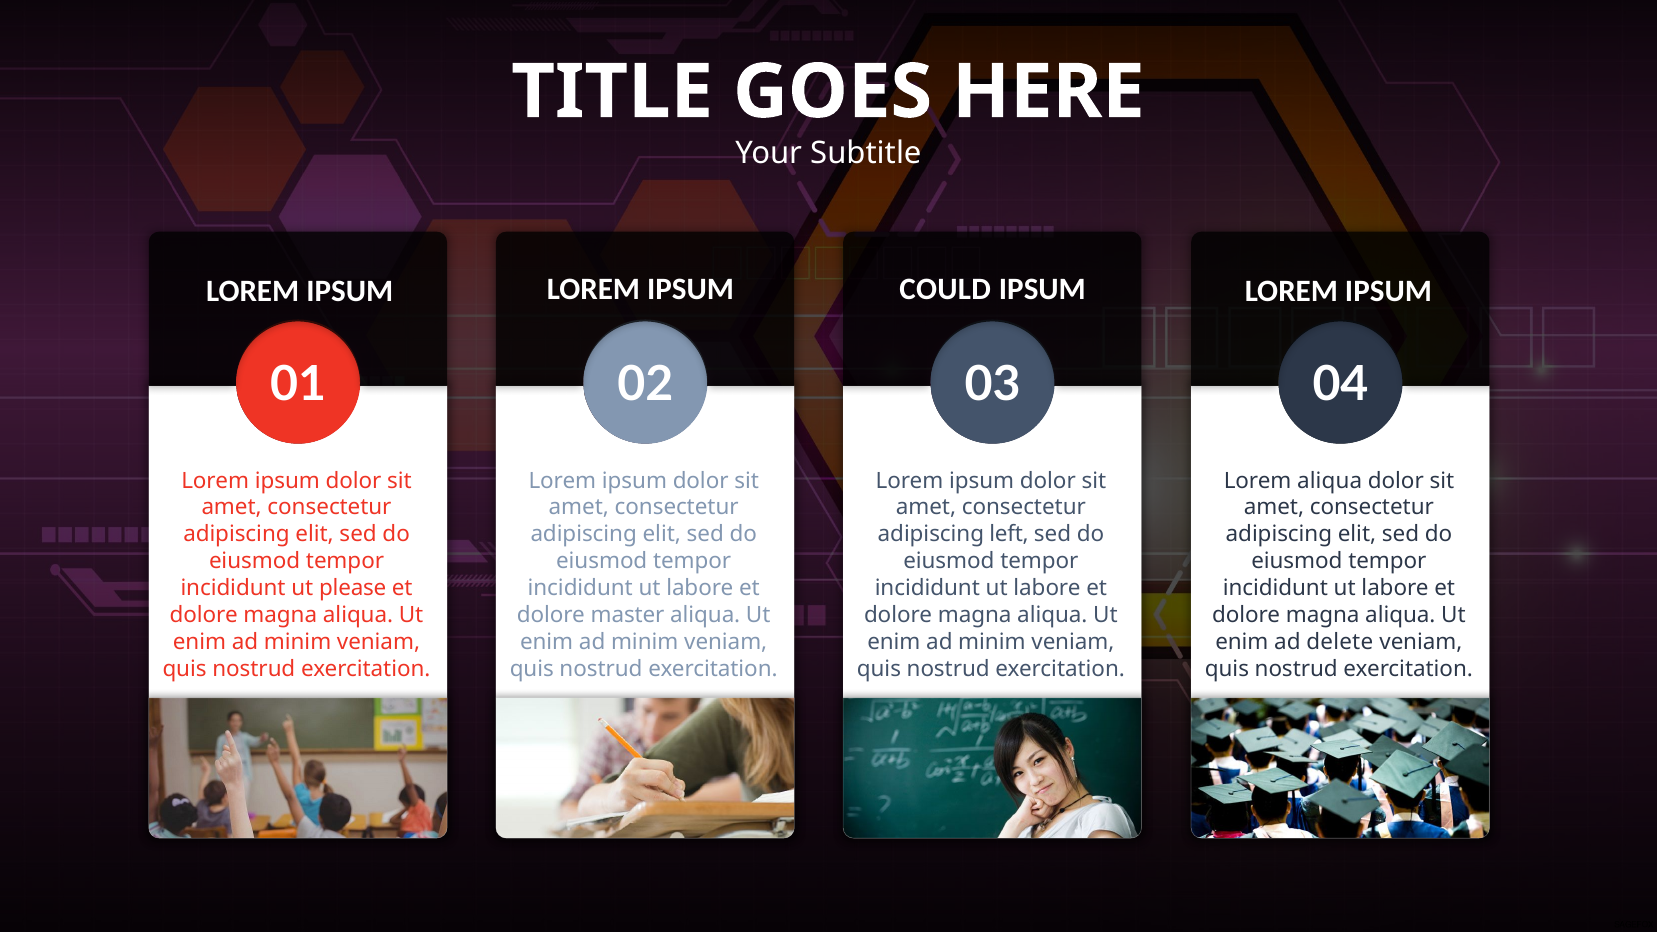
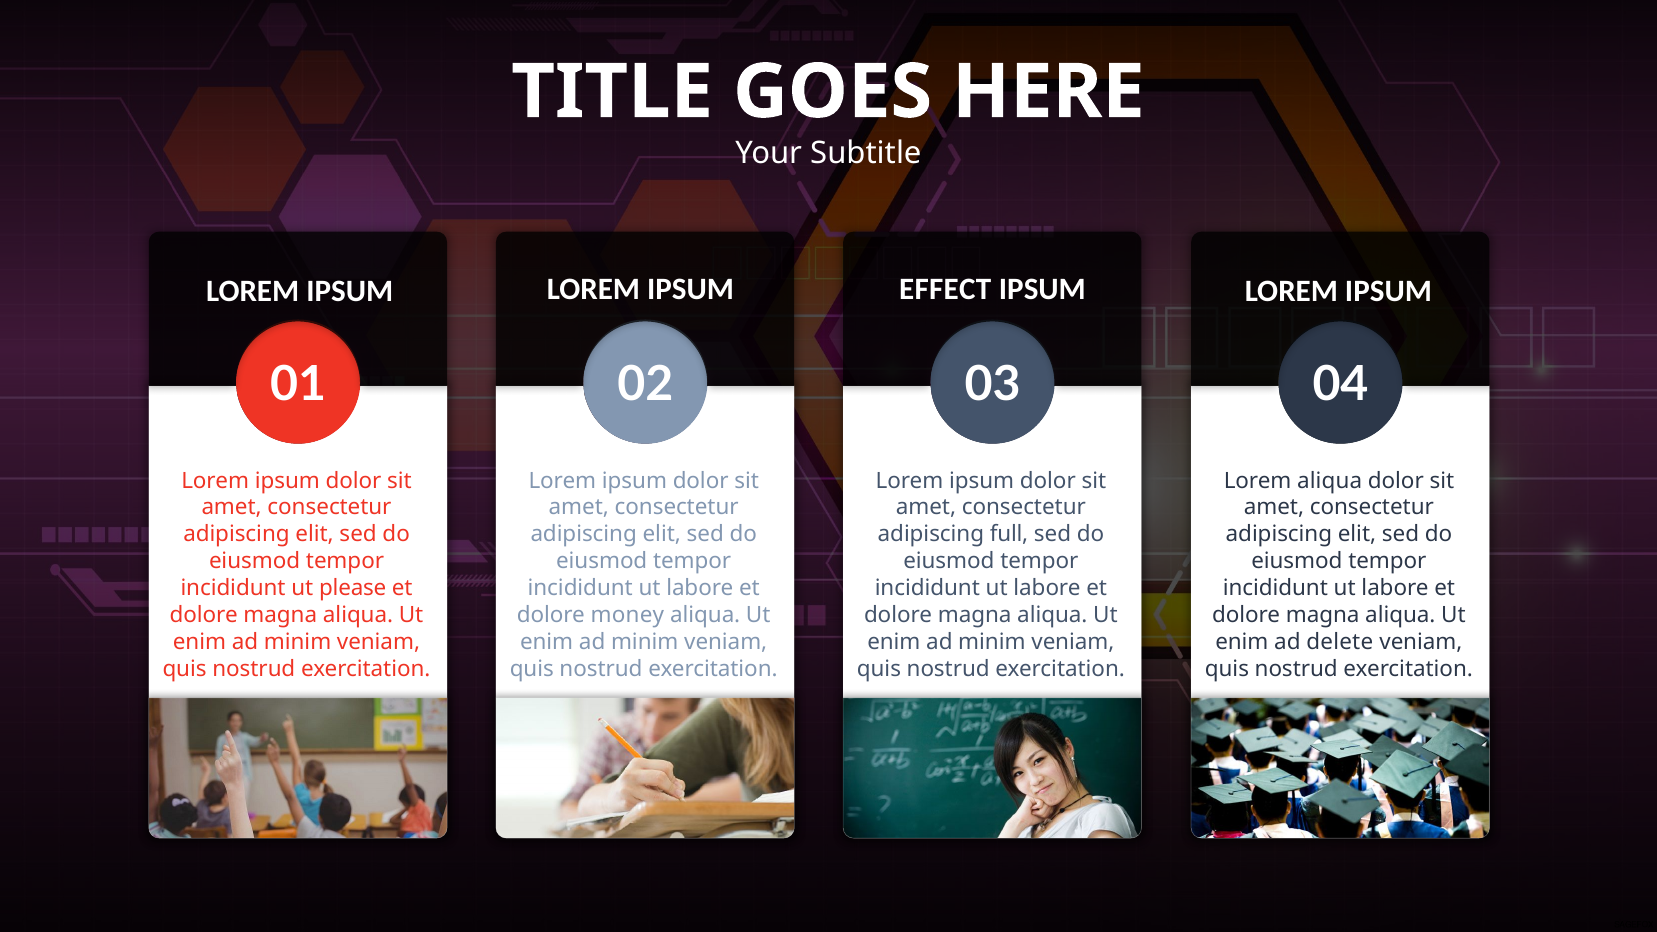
COULD: COULD -> EFFECT
left: left -> full
master: master -> money
